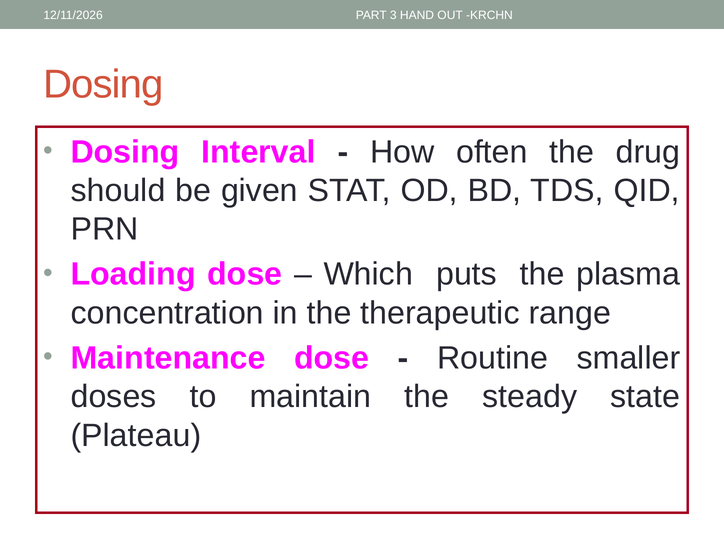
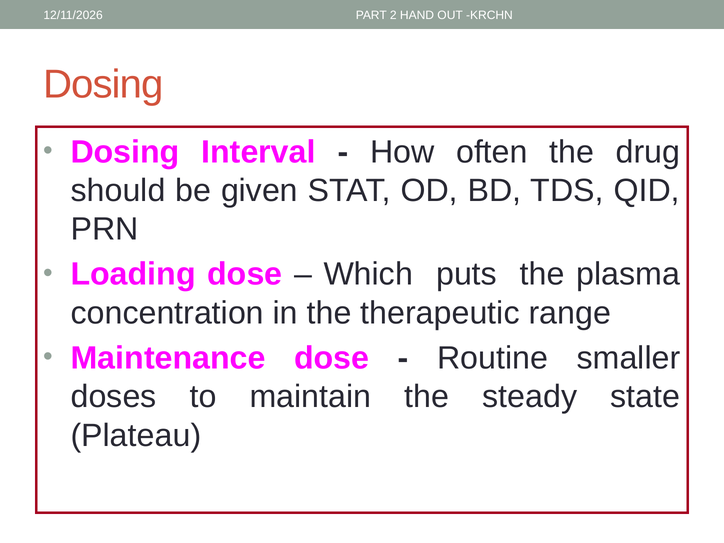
3: 3 -> 2
